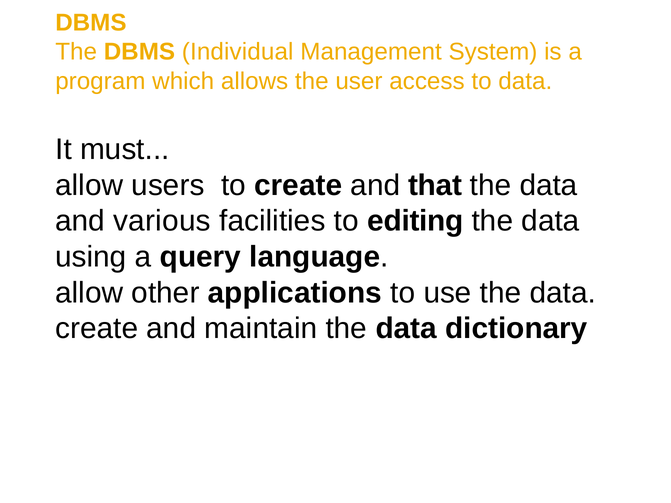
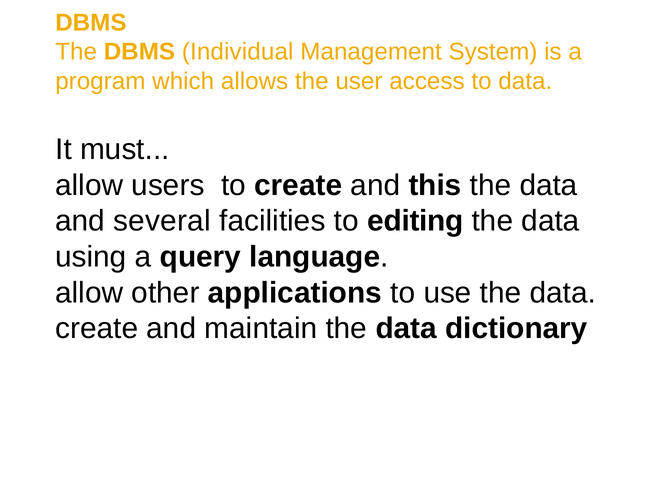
that: that -> this
various: various -> several
